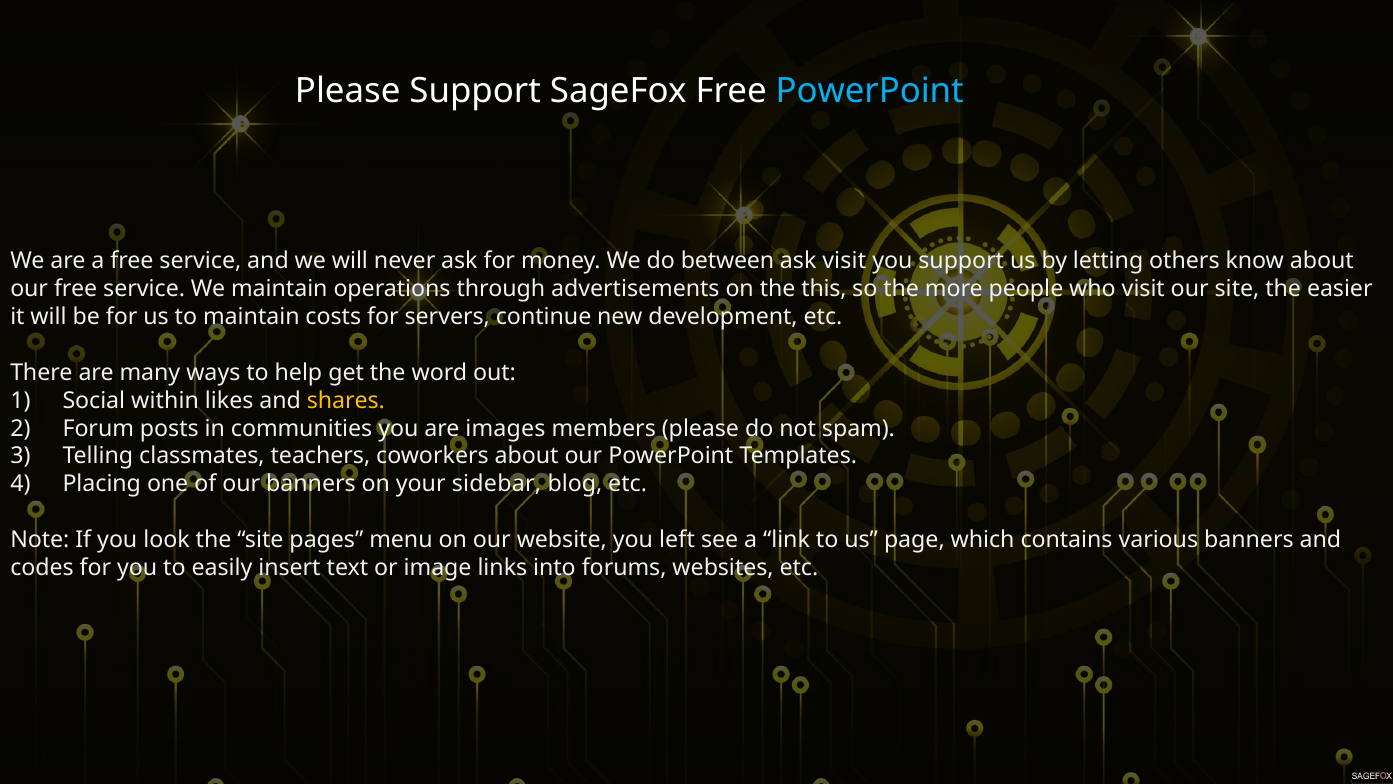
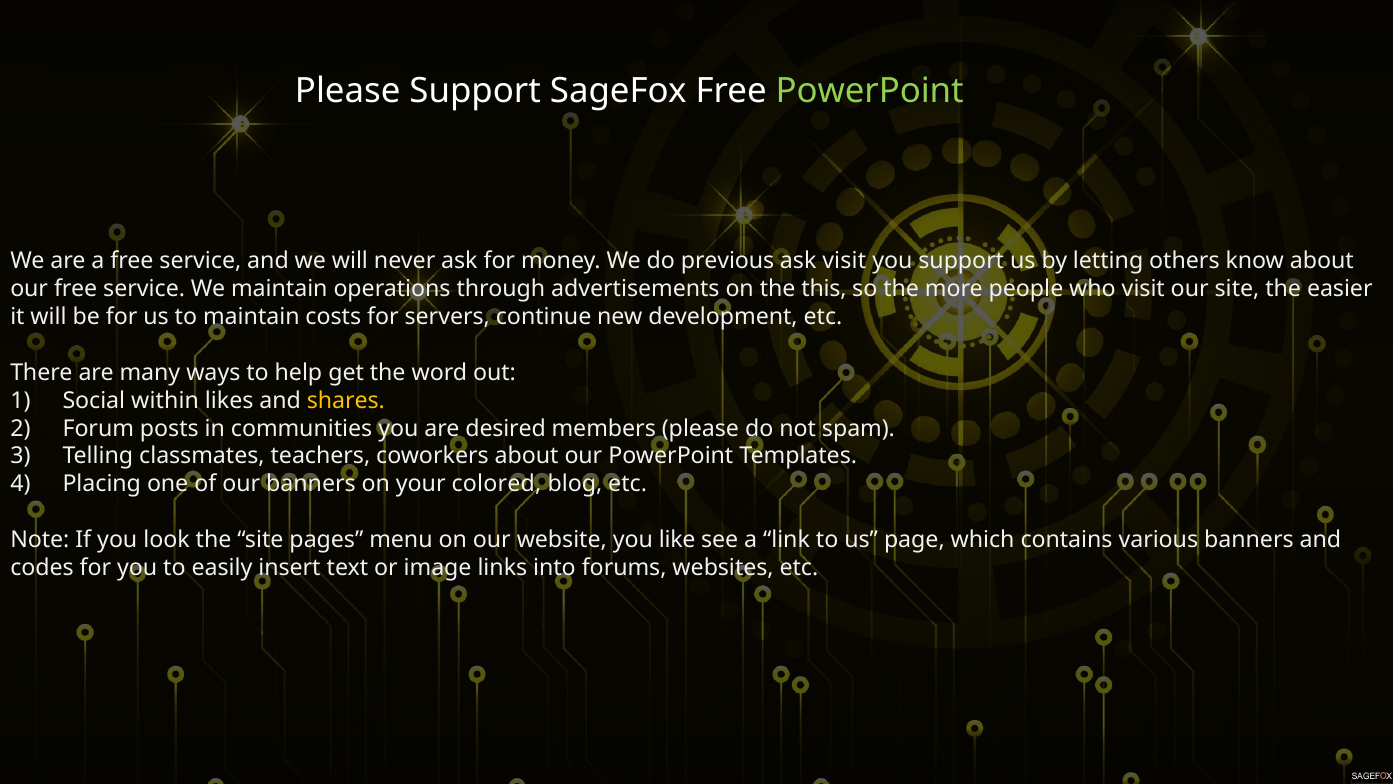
PowerPoint at (870, 91) colour: light blue -> light green
between: between -> previous
images: images -> desired
sidebar: sidebar -> colored
left: left -> like
